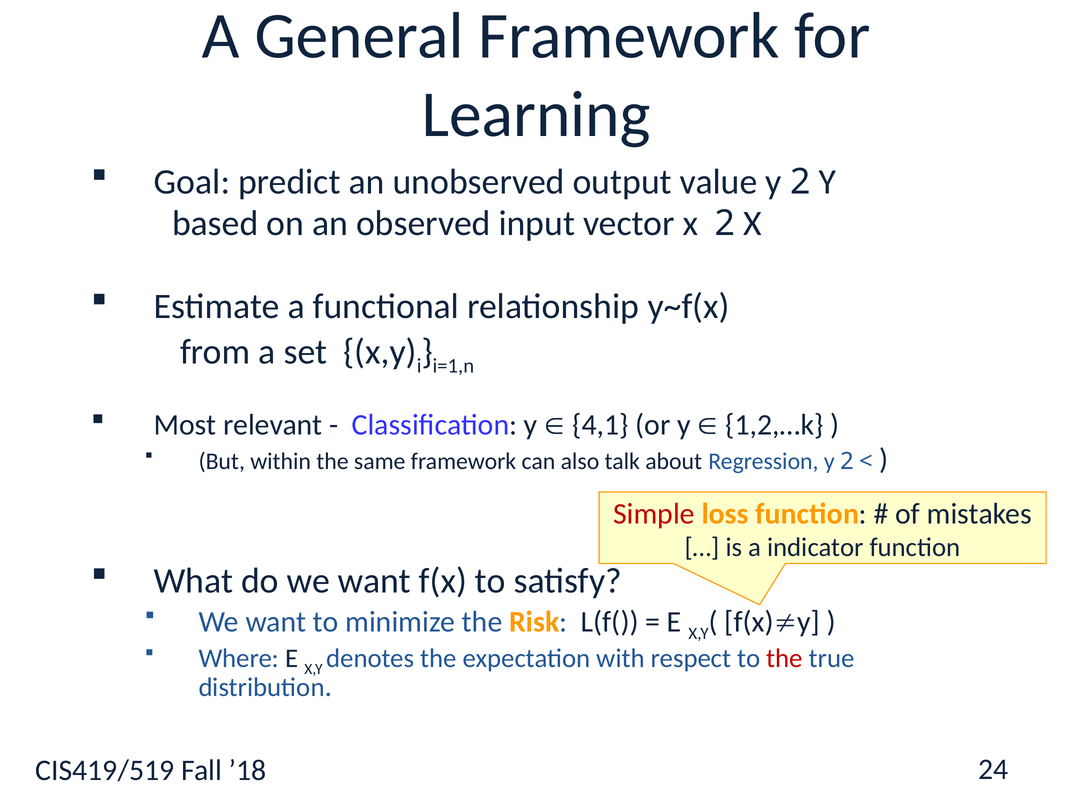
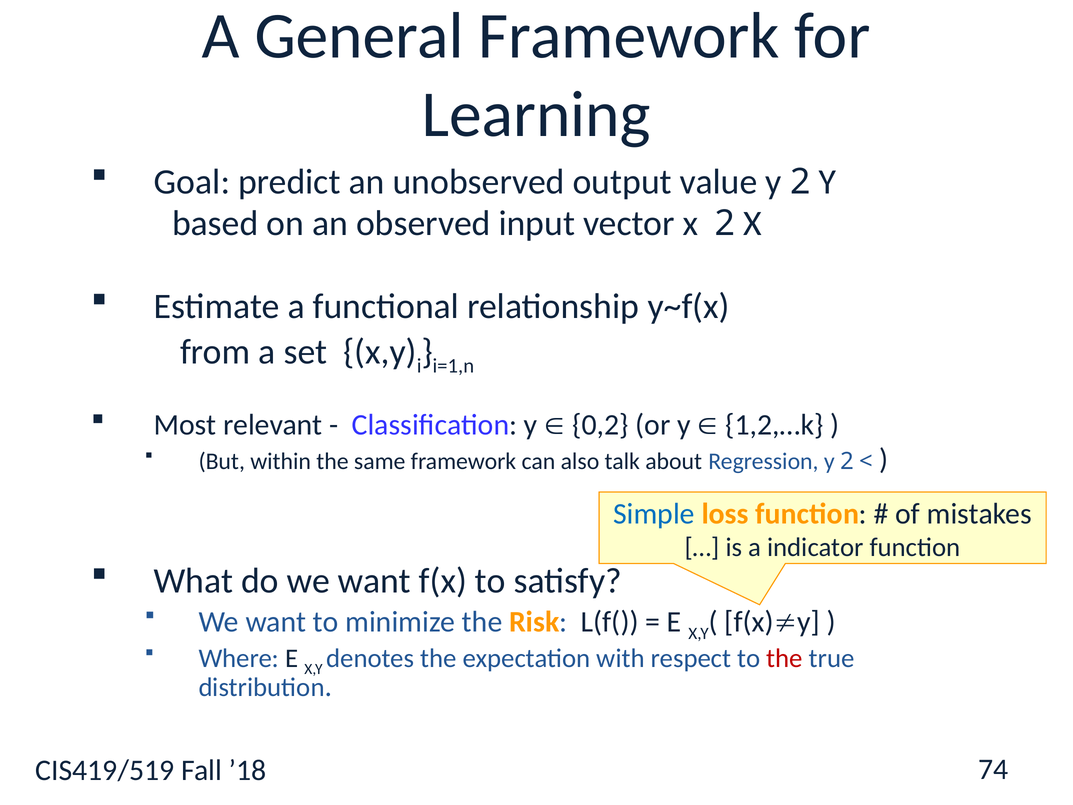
4,1: 4,1 -> 0,2
Simple colour: red -> blue
24: 24 -> 74
